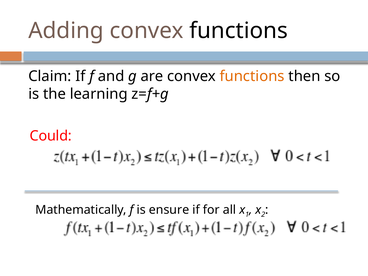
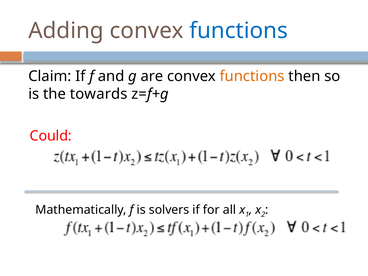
functions at (239, 31) colour: black -> blue
learning: learning -> towards
ensure: ensure -> solvers
